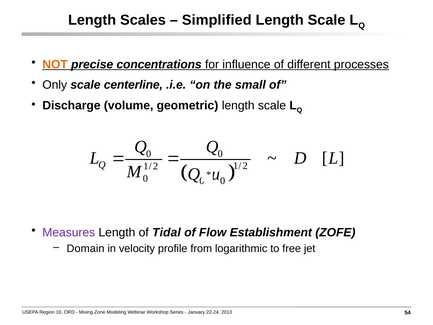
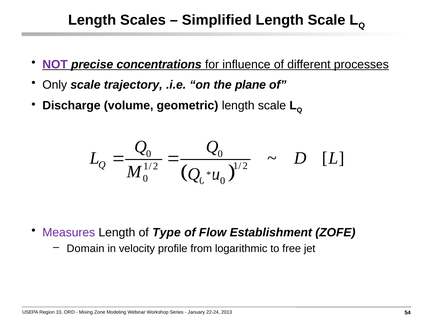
NOT colour: orange -> purple
centerline: centerline -> trajectory
small: small -> plane
Tidal: Tidal -> Type
